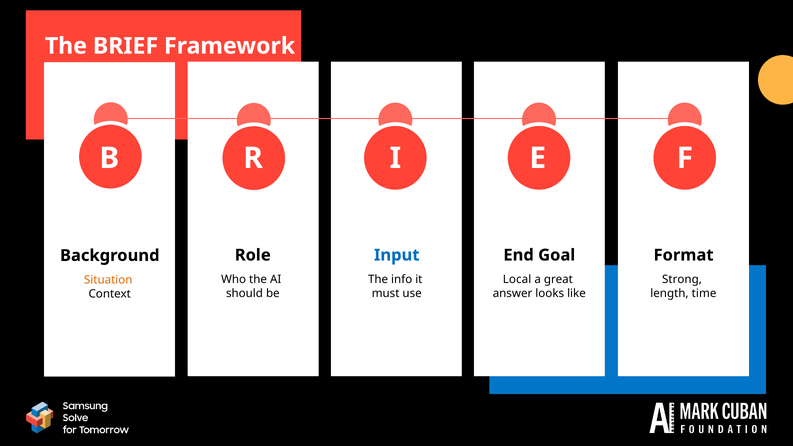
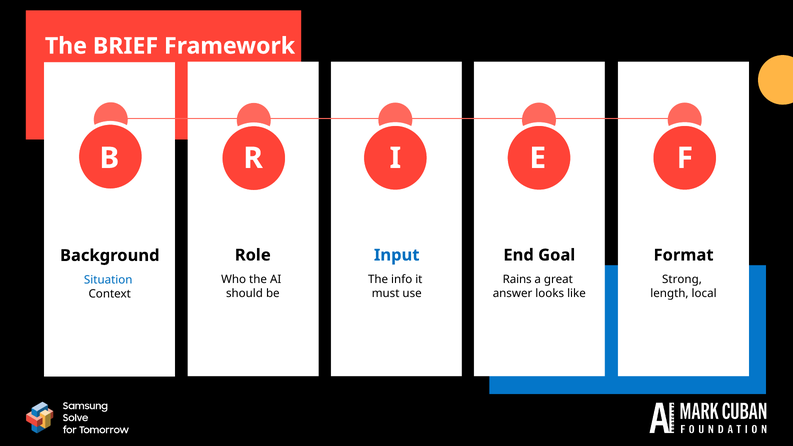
Local: Local -> Rains
Situation colour: orange -> blue
time: time -> local
